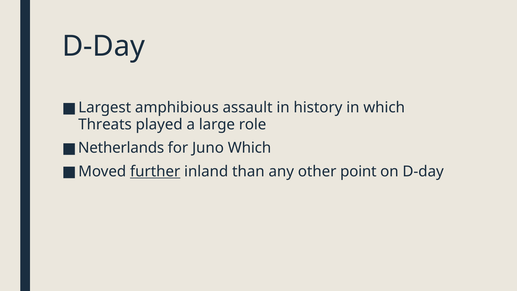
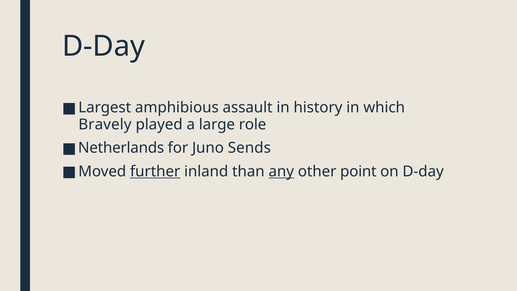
Threats: Threats -> Bravely
Juno Which: Which -> Sends
any underline: none -> present
